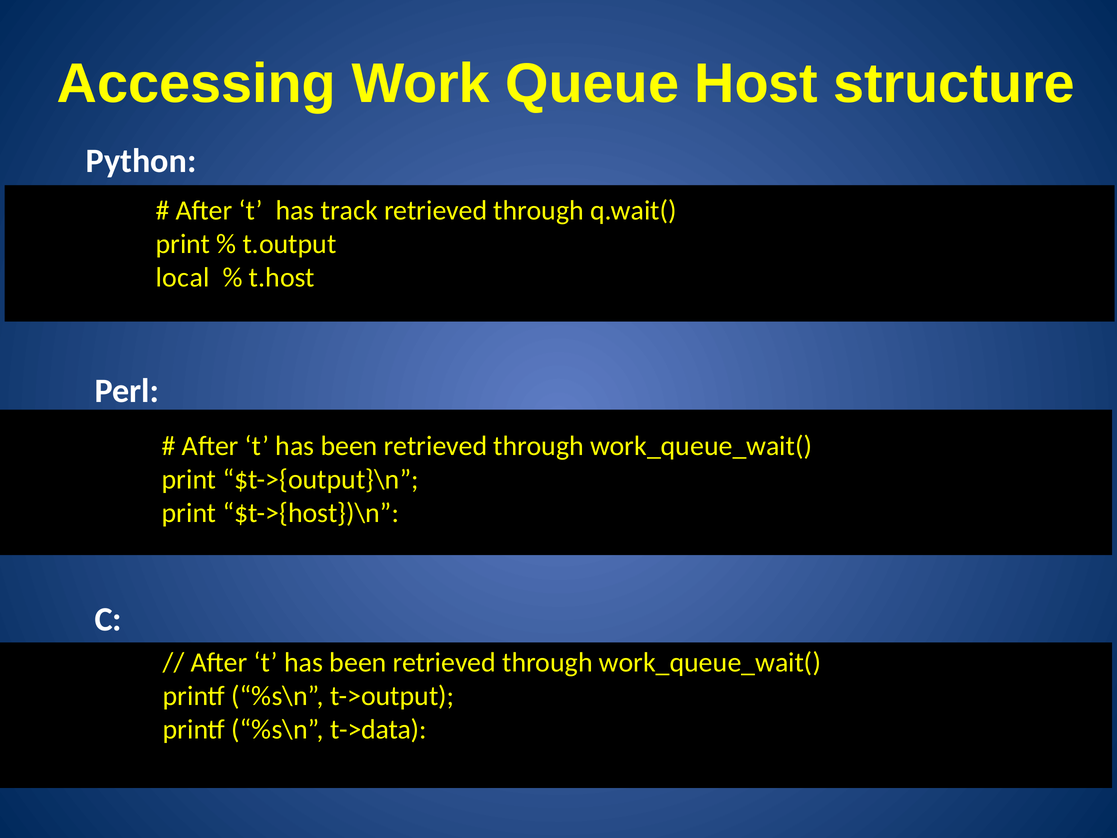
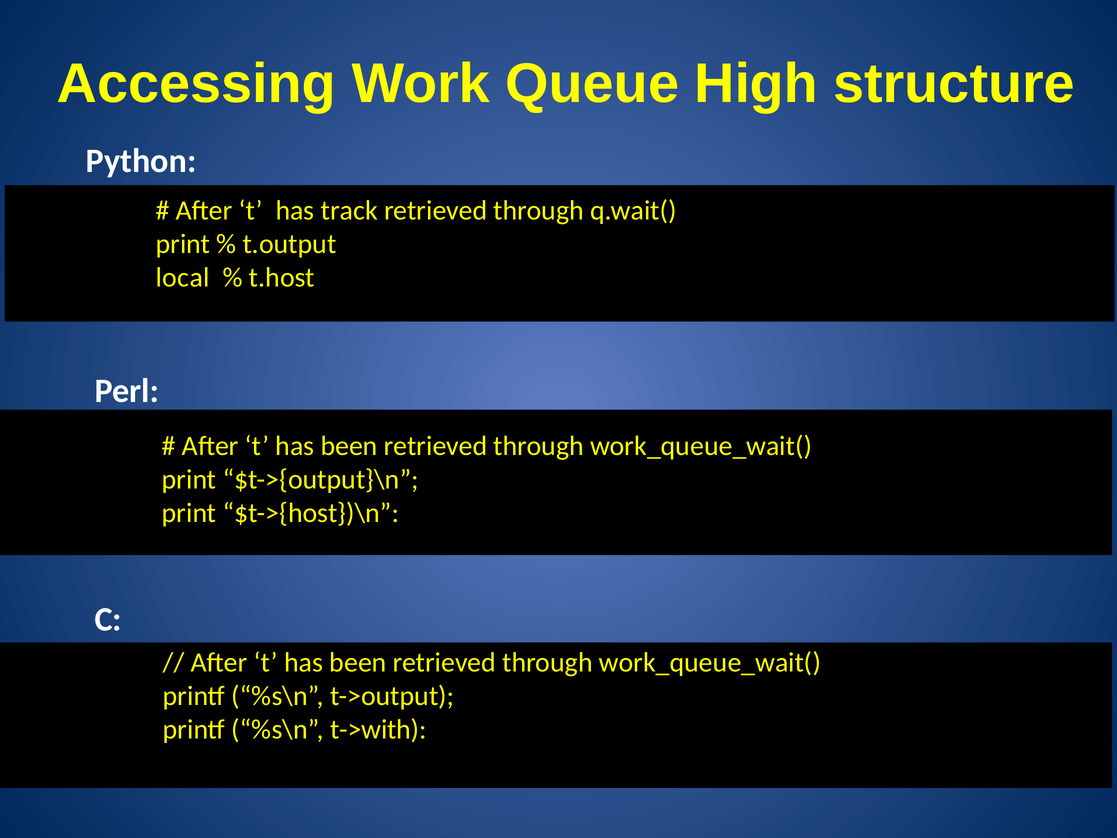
Host: Host -> High
t->data: t->data -> t->with
